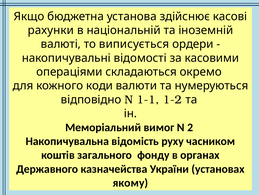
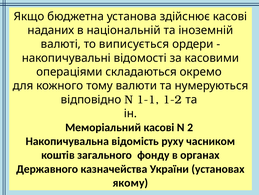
рахунки: рахунки -> наданих
коди: коди -> тому
Меморіальний вимог: вимог -> касові
